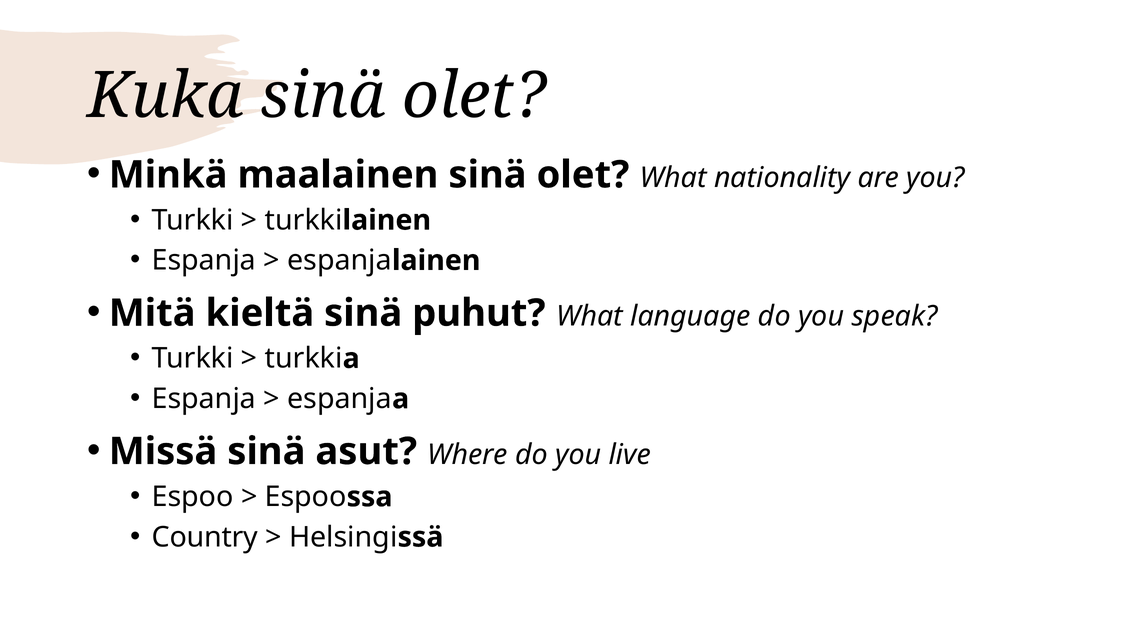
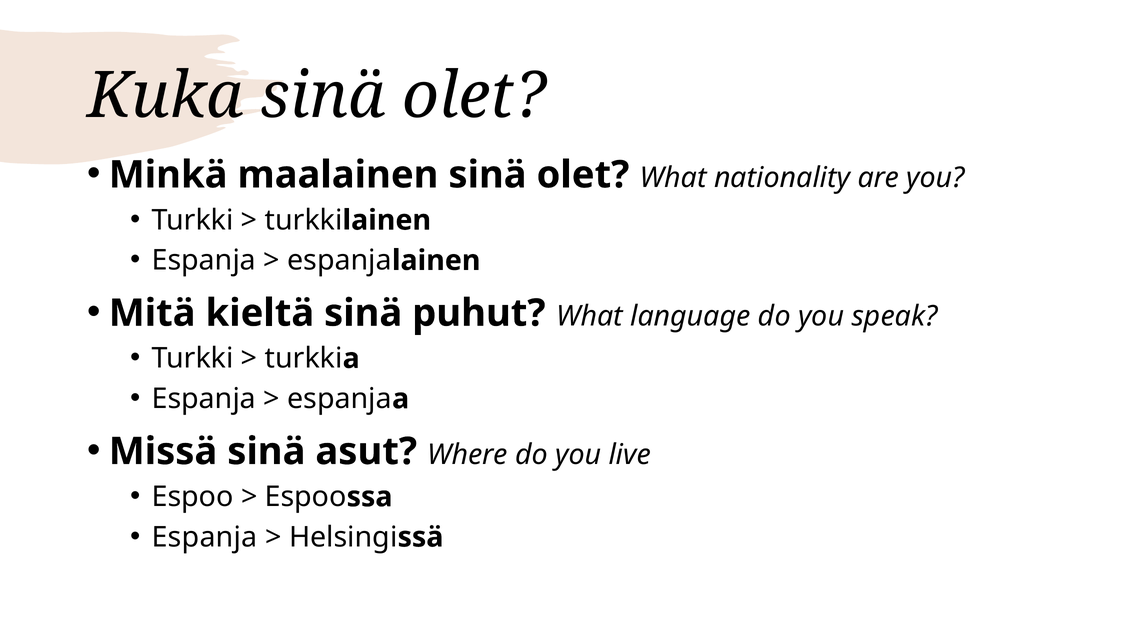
Country at (205, 537): Country -> Espanja
